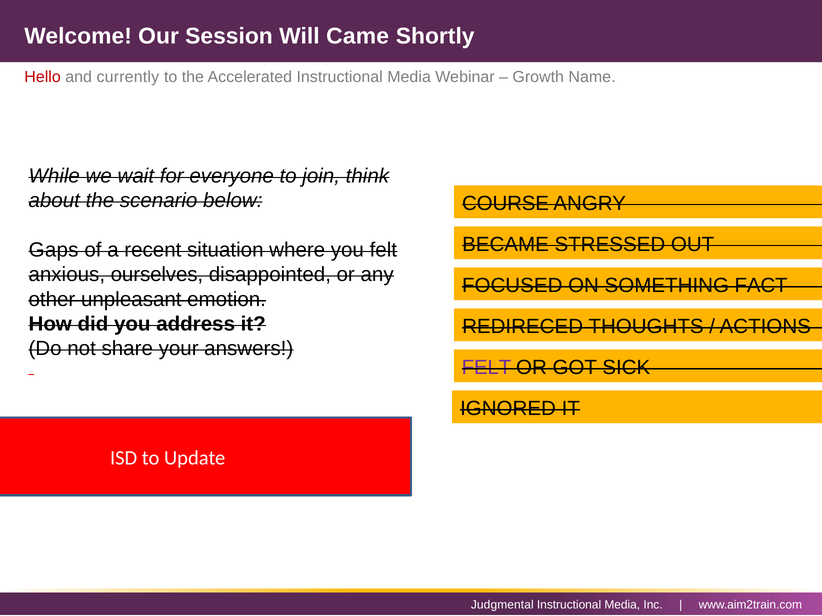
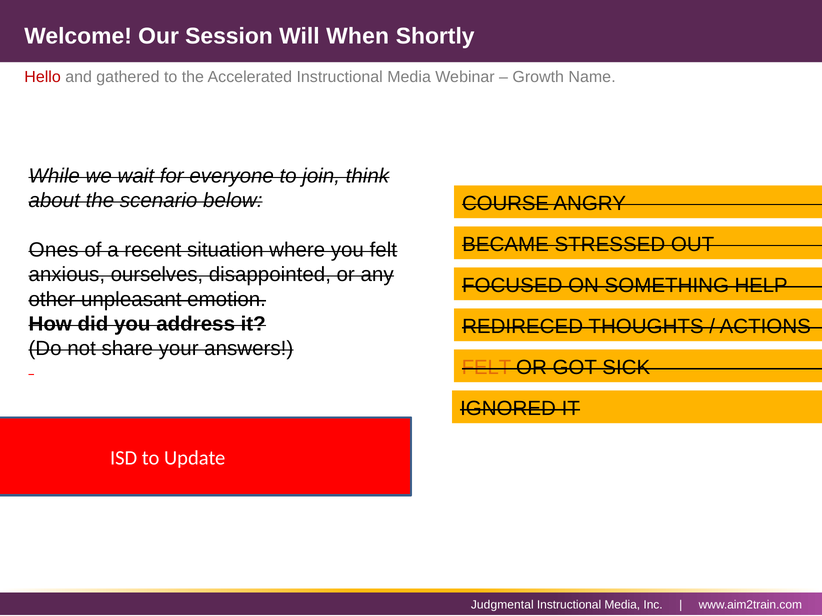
Came: Came -> When
currently: currently -> gathered
Gaps: Gaps -> Ones
FACT: FACT -> HELP
FELT at (486, 368) colour: purple -> orange
